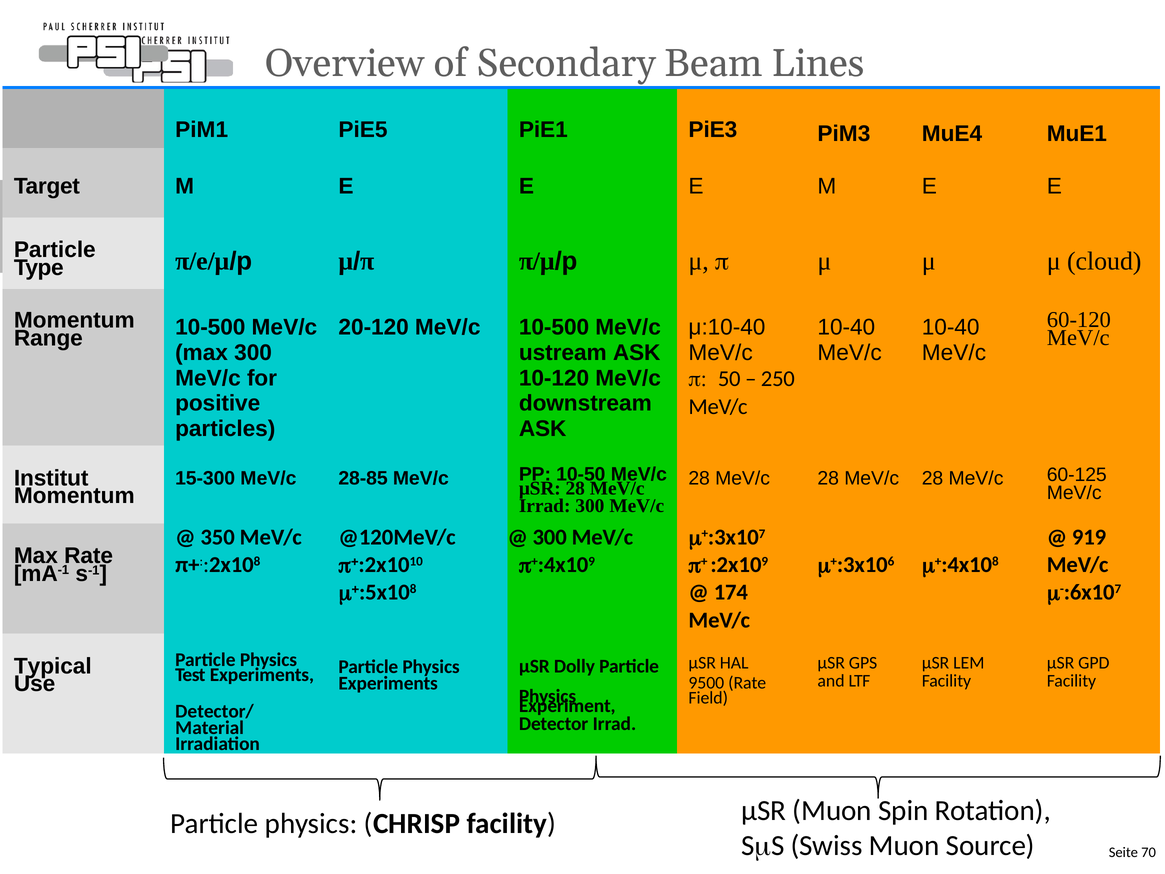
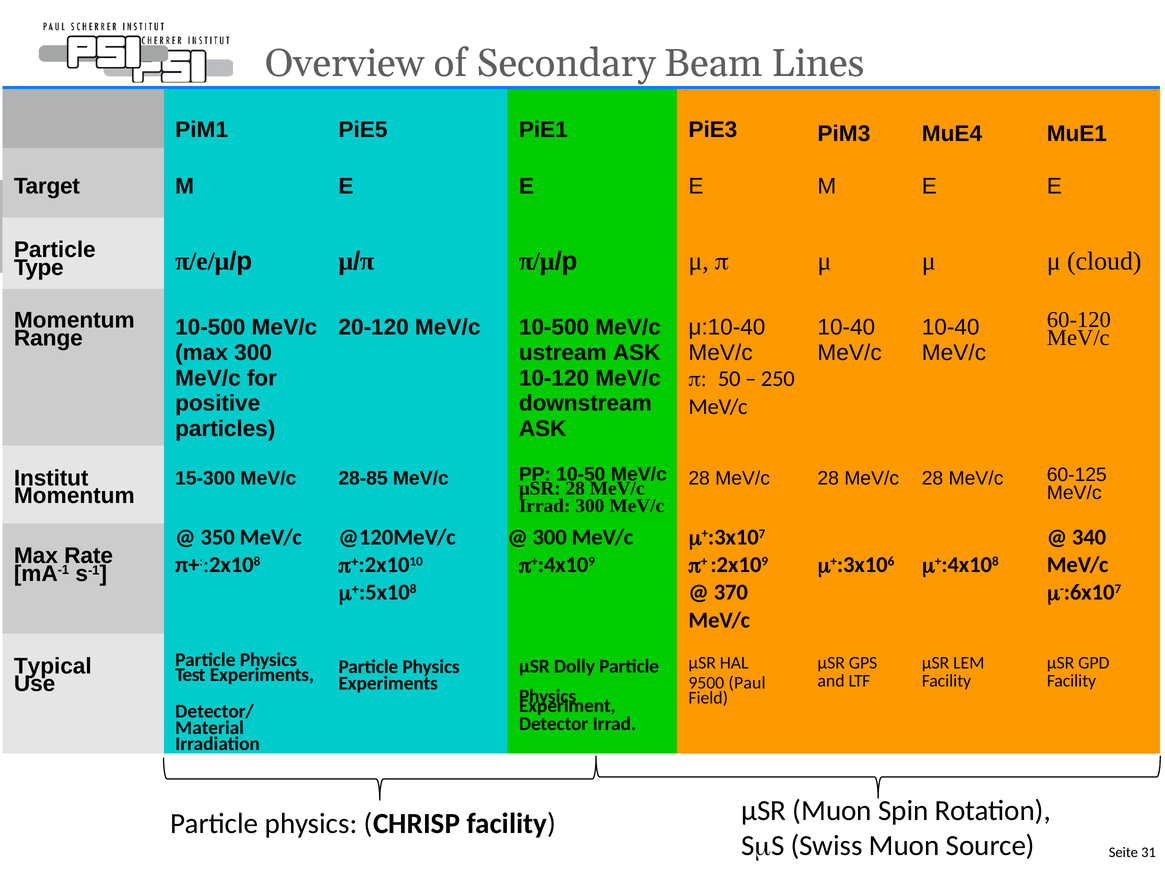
919: 919 -> 340
174: 174 -> 370
9500 Rate: Rate -> Paul
70: 70 -> 31
